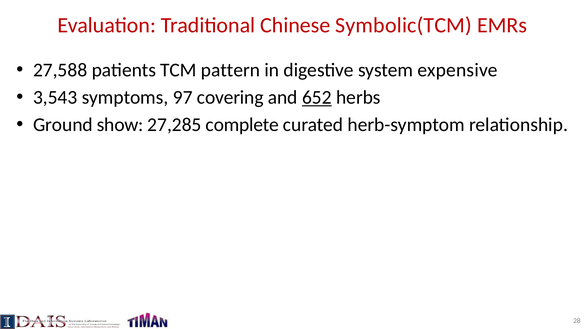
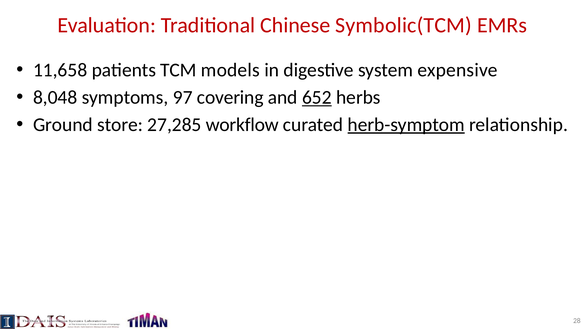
27,588: 27,588 -> 11,658
pattern: pattern -> models
3,543: 3,543 -> 8,048
show: show -> store
complete: complete -> workflow
herb-symptom underline: none -> present
